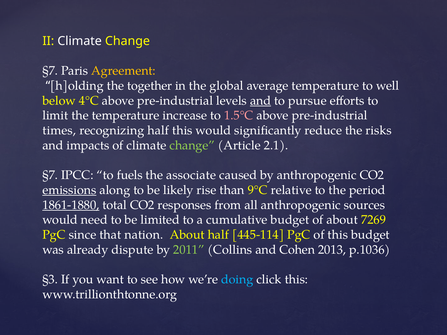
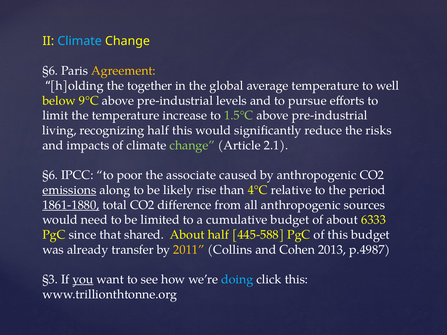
Climate at (80, 41) colour: white -> light blue
§7 at (50, 71): §7 -> §6
4°C: 4°C -> 9°C
and at (261, 101) underline: present -> none
1.5°C colour: pink -> light green
times: times -> living
§7 at (50, 175): §7 -> §6
fuels: fuels -> poor
9°C: 9°C -> 4°C
responses: responses -> difference
7269: 7269 -> 6333
nation: nation -> shared
445-114: 445-114 -> 445-588
dispute: dispute -> transfer
2011 colour: light green -> yellow
p.1036: p.1036 -> p.4987
you underline: none -> present
